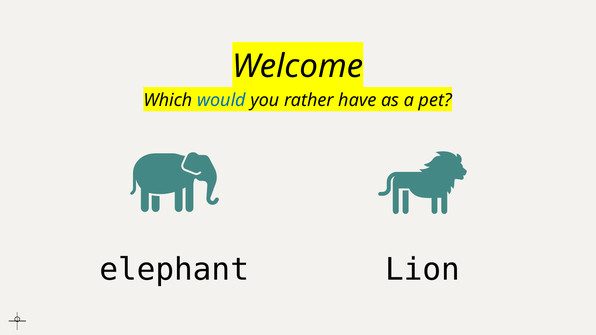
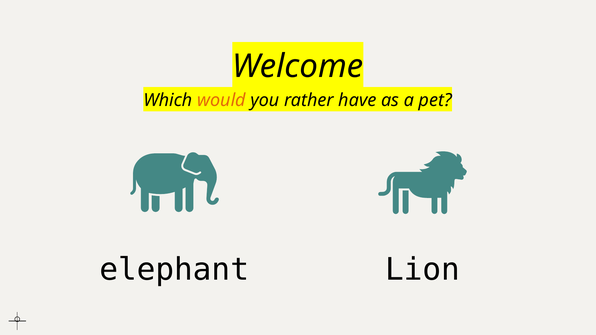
would colour: blue -> orange
